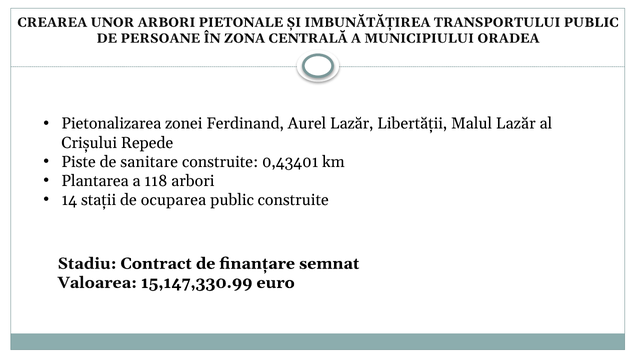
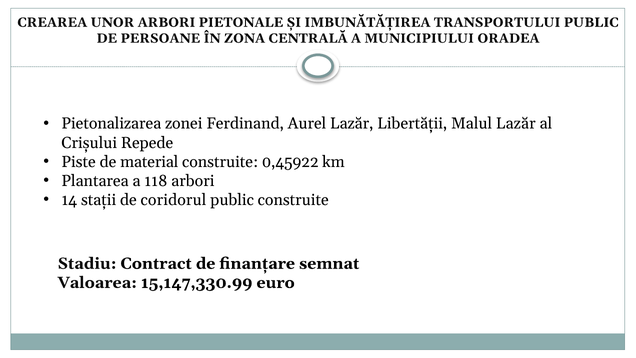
sanitare: sanitare -> material
0,43401: 0,43401 -> 0,45922
ocuparea: ocuparea -> coridorul
